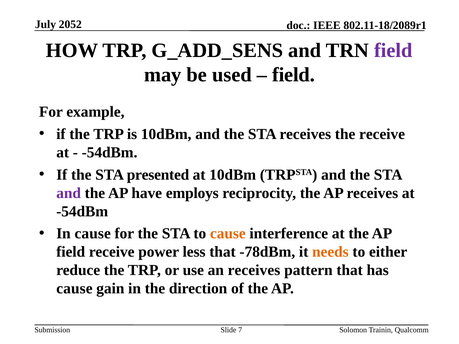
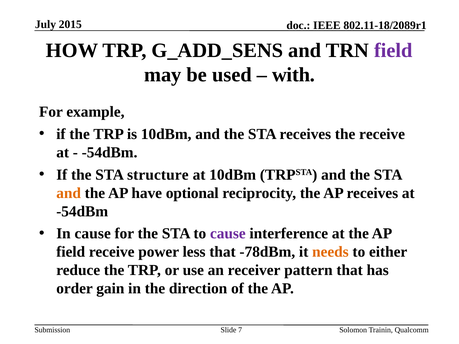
2052: 2052 -> 2015
field at (294, 75): field -> with
presented: presented -> structure
and at (69, 193) colour: purple -> orange
employs: employs -> optional
cause at (228, 234) colour: orange -> purple
an receives: receives -> receiver
cause at (74, 289): cause -> order
